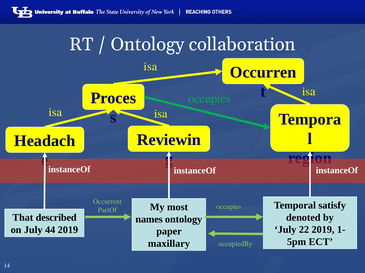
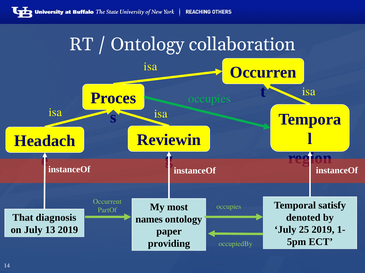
described: described -> diagnosis
22: 22 -> 25
44: 44 -> 13
maxillary: maxillary -> providing
